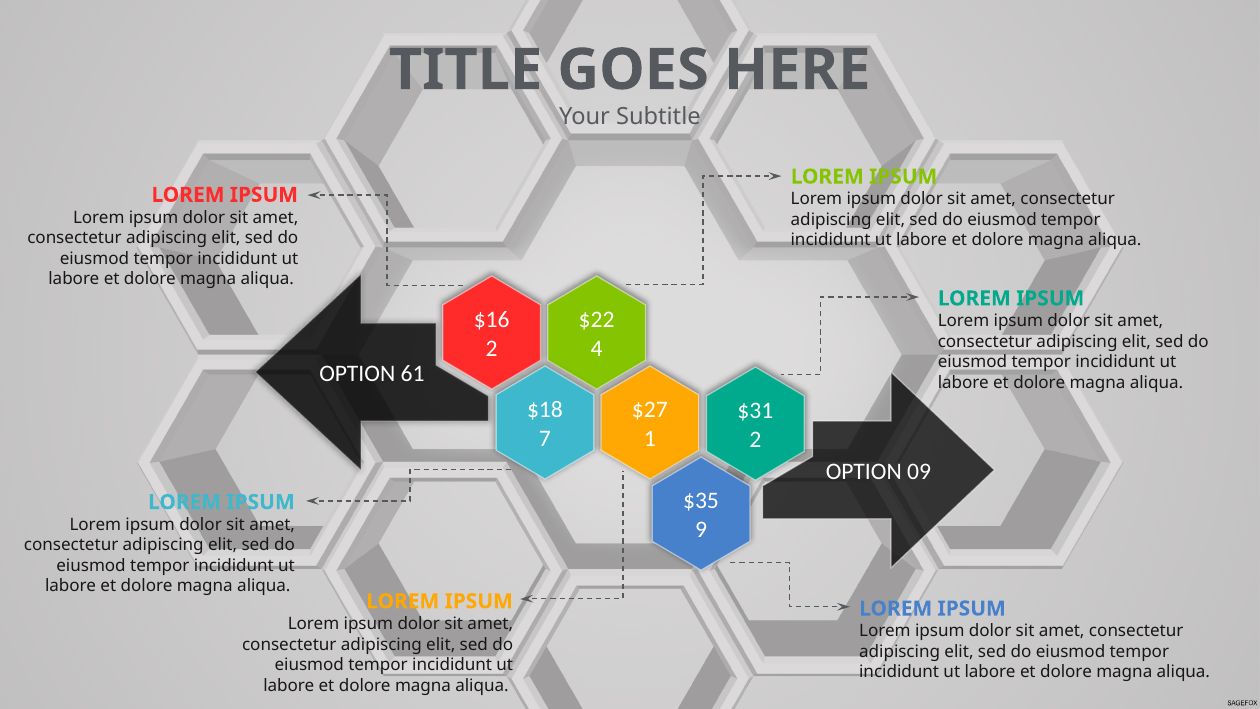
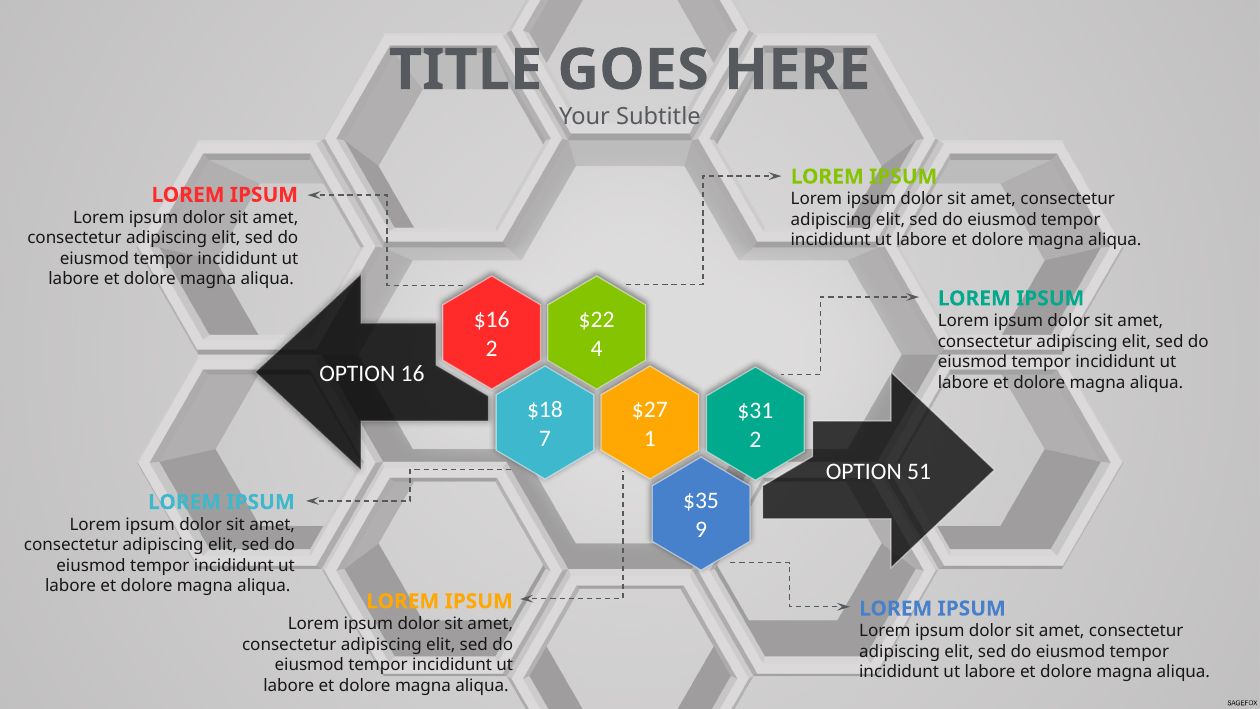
61: 61 -> 16
09: 09 -> 51
